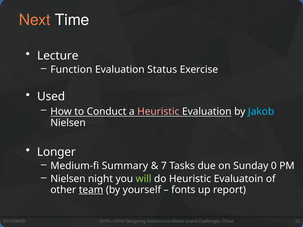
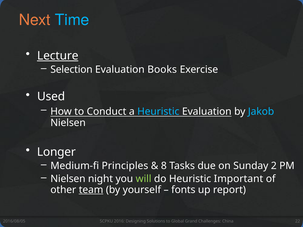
Time colour: white -> light blue
Lecture underline: none -> present
Function: Function -> Selection
Status: Status -> Books
Heuristic at (158, 112) colour: pink -> light blue
Summary: Summary -> Principles
7: 7 -> 8
0: 0 -> 2
Evaluatoin: Evaluatoin -> Important
